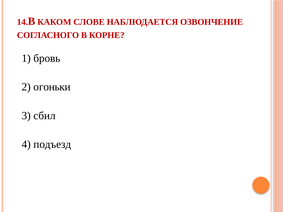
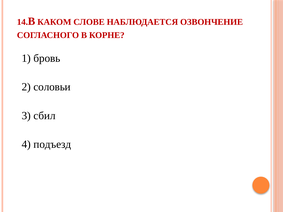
огоньки: огоньки -> соловьи
